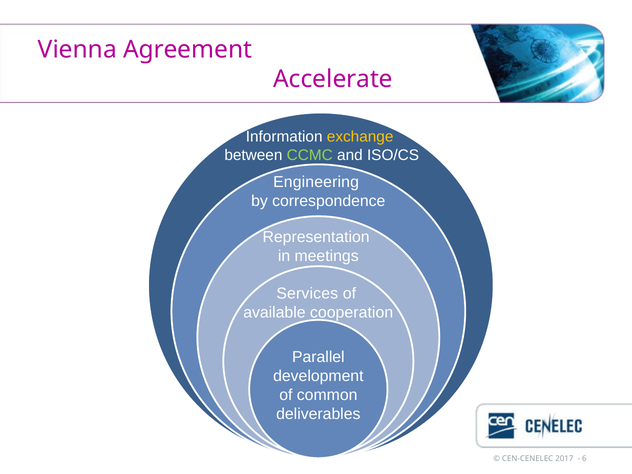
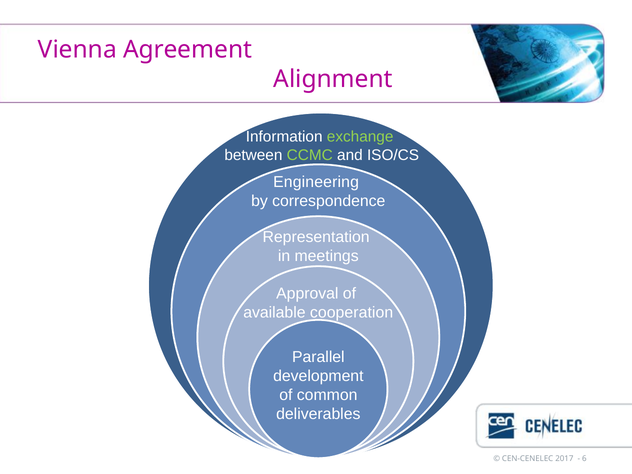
Accelerate: Accelerate -> Alignment
exchange colour: yellow -> light green
Services: Services -> Approval
